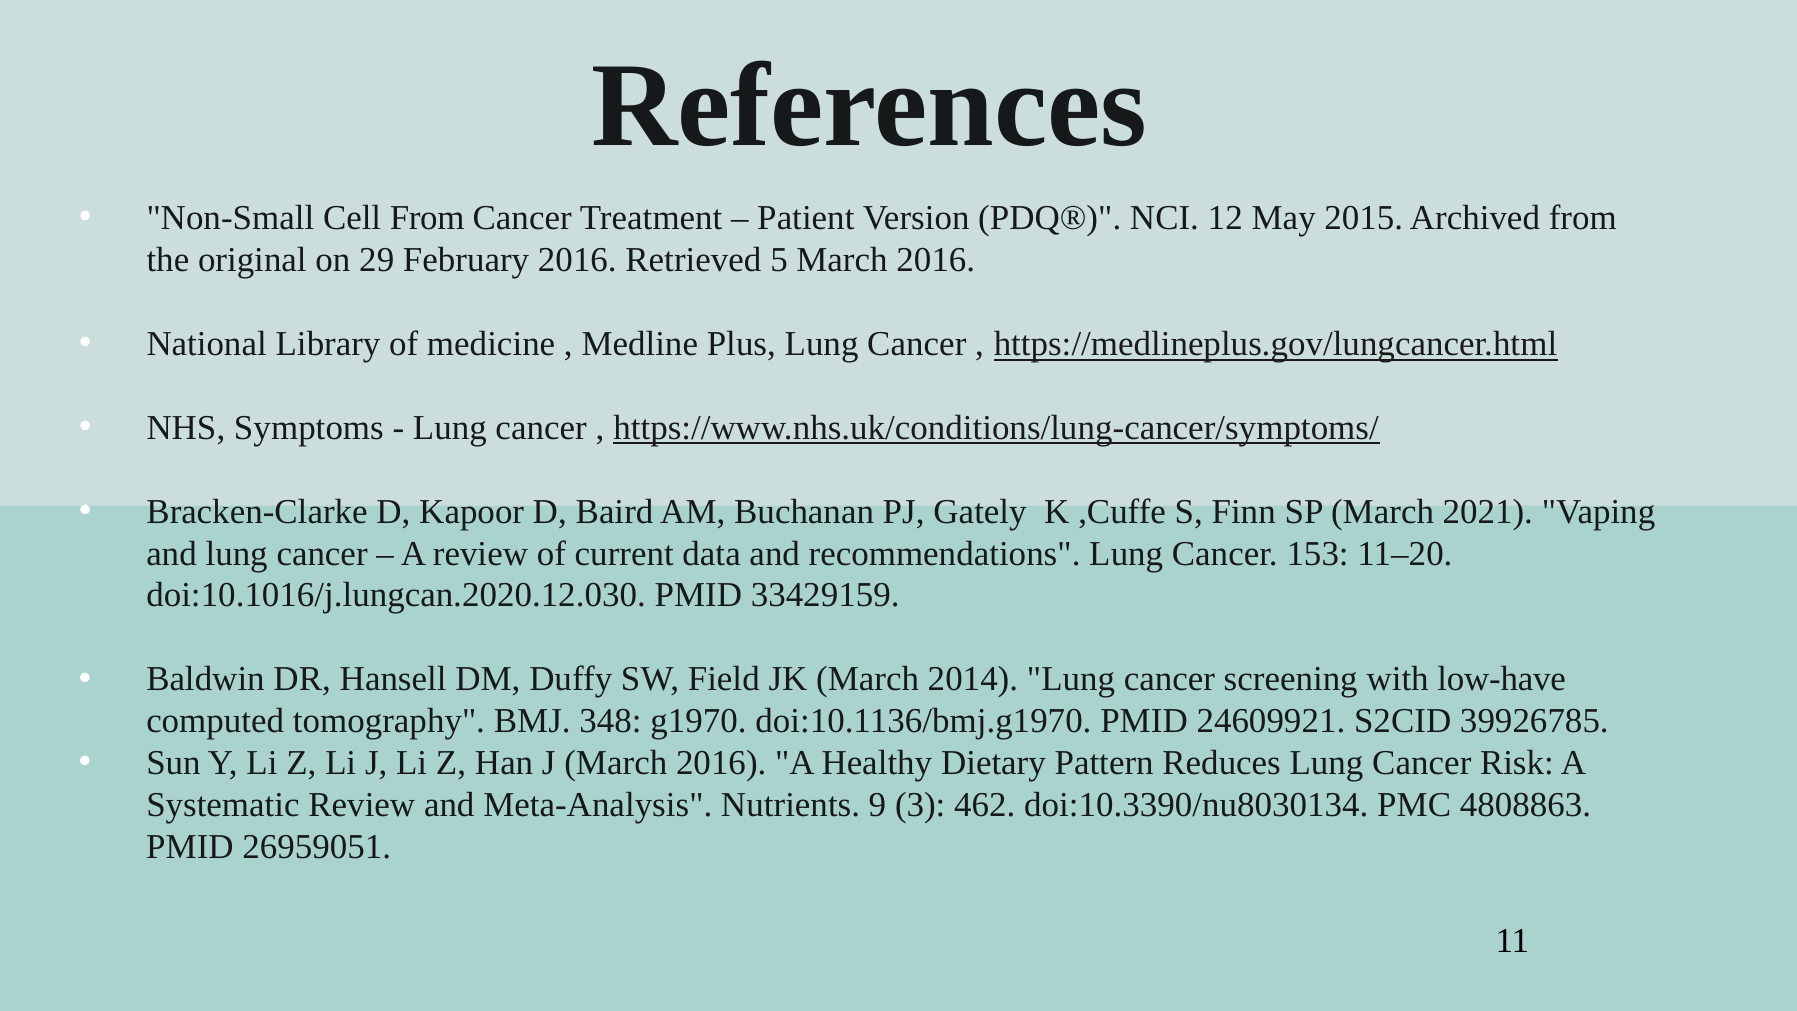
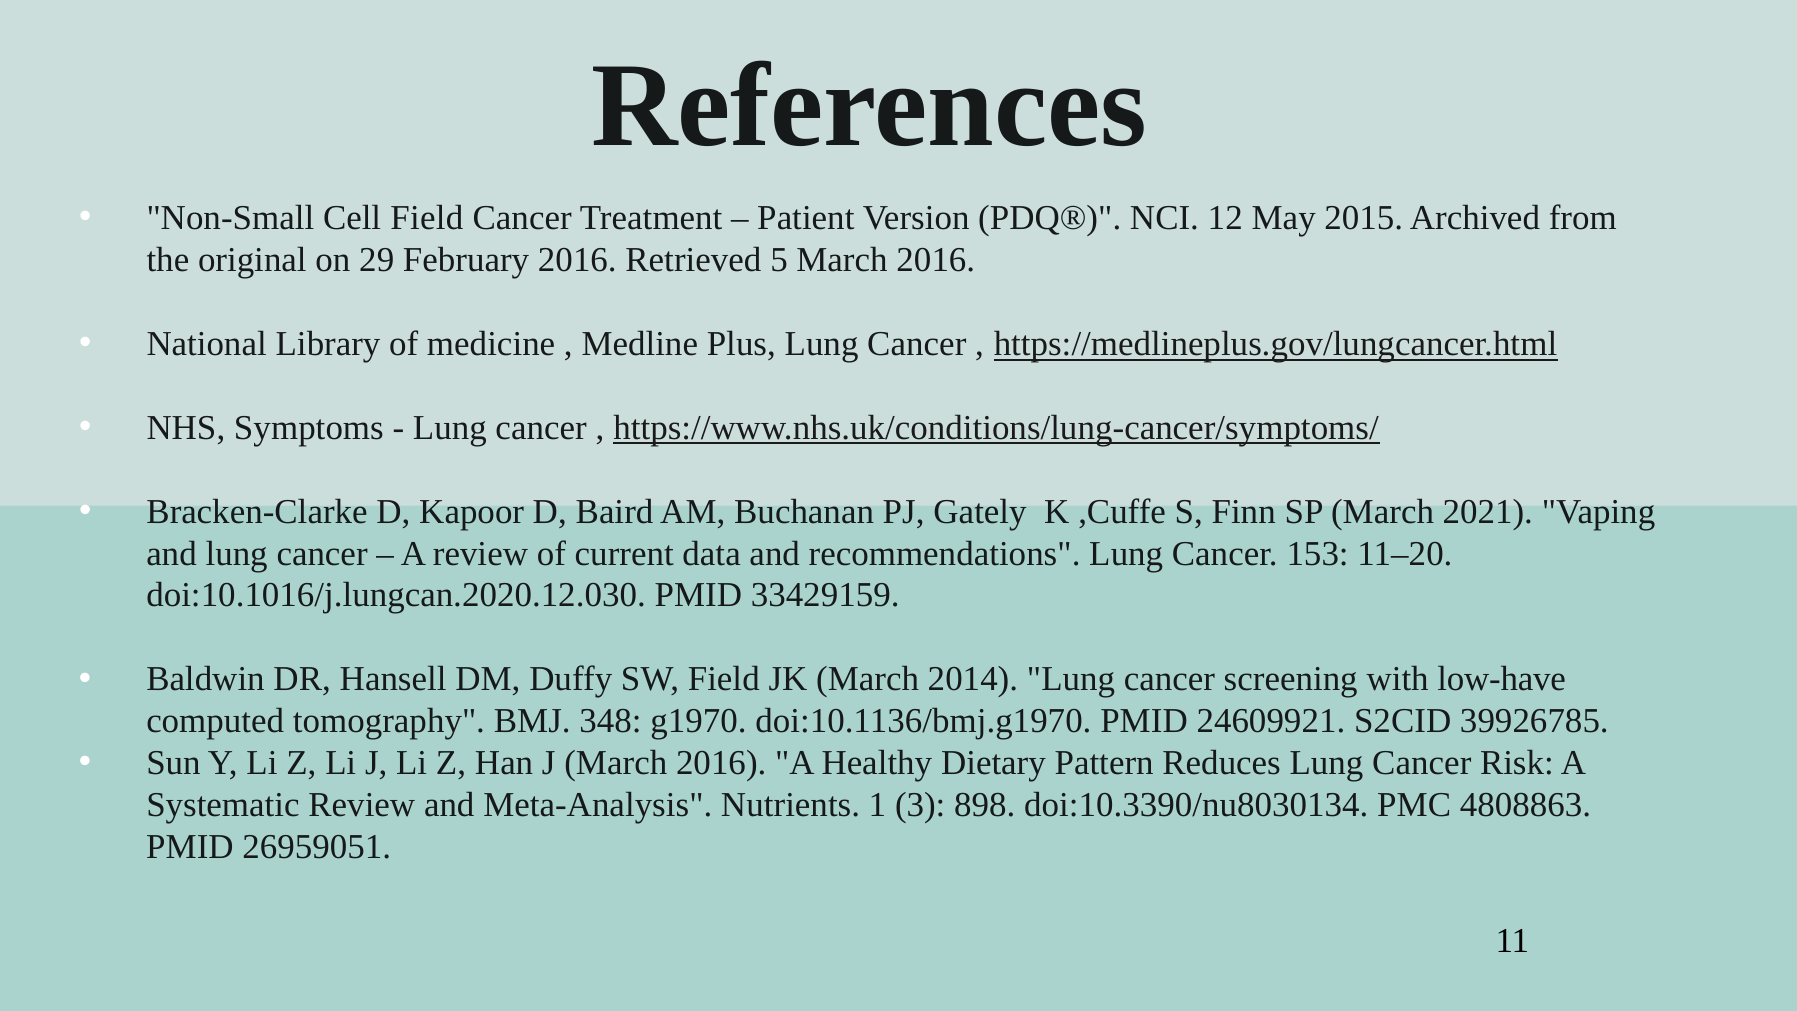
Cell From: From -> Field
9: 9 -> 1
462: 462 -> 898
